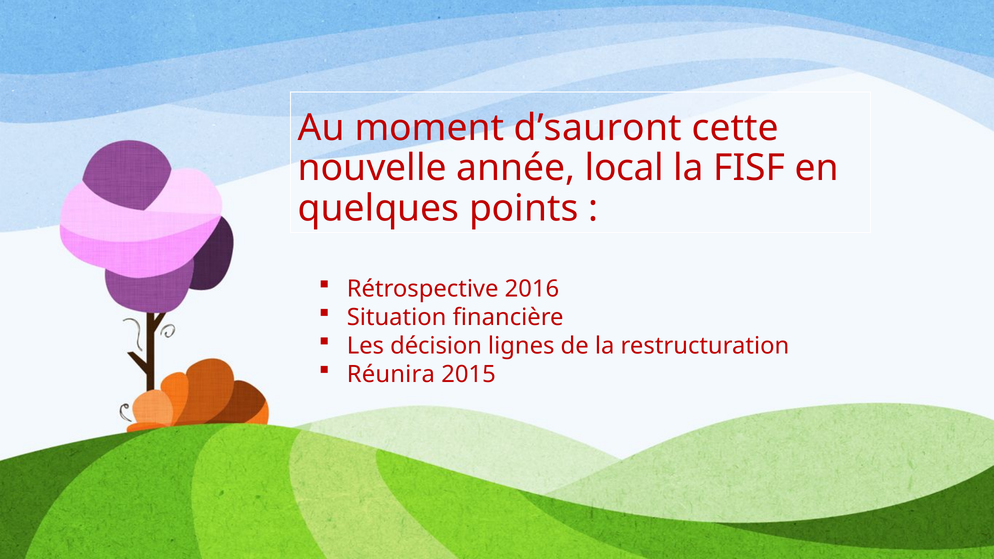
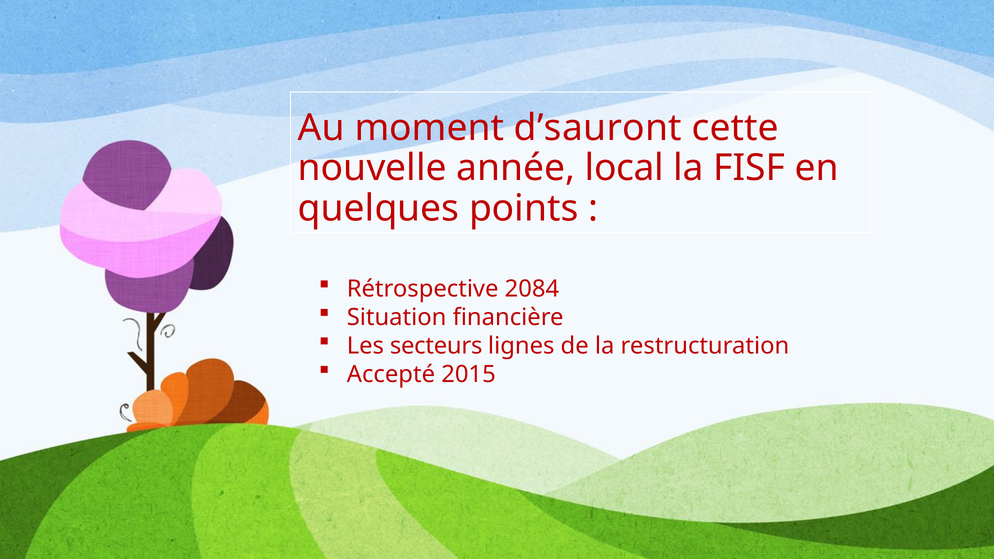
2016: 2016 -> 2084
décision: décision -> secteurs
Réunira: Réunira -> Accepté
